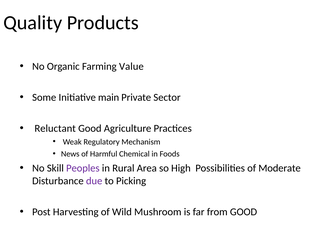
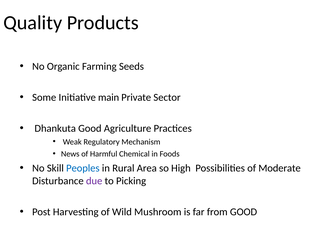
Value: Value -> Seeds
Reluctant: Reluctant -> Dhankuta
Peoples colour: purple -> blue
